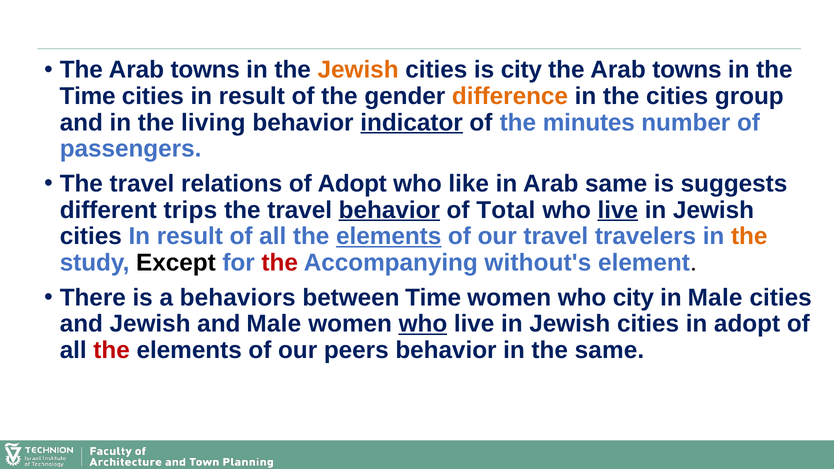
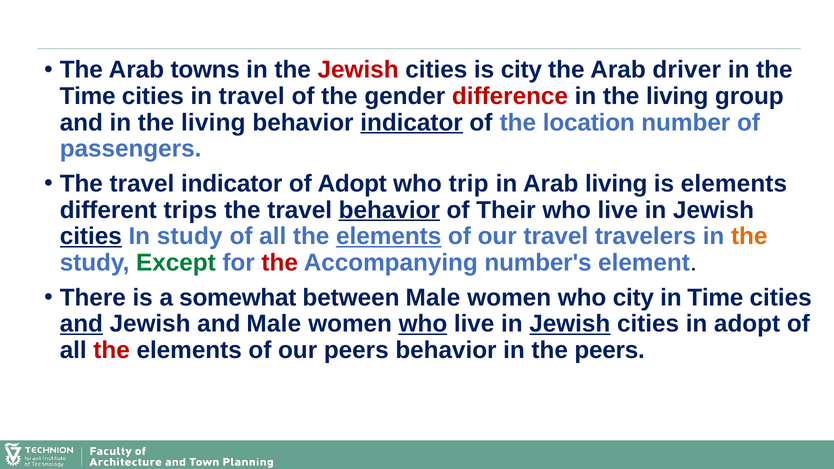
Jewish at (358, 70) colour: orange -> red
towns at (687, 70): towns -> driver
result at (252, 96): result -> travel
difference colour: orange -> red
cities at (677, 96): cities -> living
minutes: minutes -> location
travel relations: relations -> indicator
like: like -> trip
Arab same: same -> living
is suggests: suggests -> elements
Total: Total -> Their
live at (618, 210) underline: present -> none
cities at (91, 236) underline: none -> present
result at (190, 236): result -> study
Except colour: black -> green
without's: without's -> number's
behaviors: behaviors -> somewhat
between Time: Time -> Male
in Male: Male -> Time
and at (81, 324) underline: none -> present
Jewish at (570, 324) underline: none -> present
the same: same -> peers
